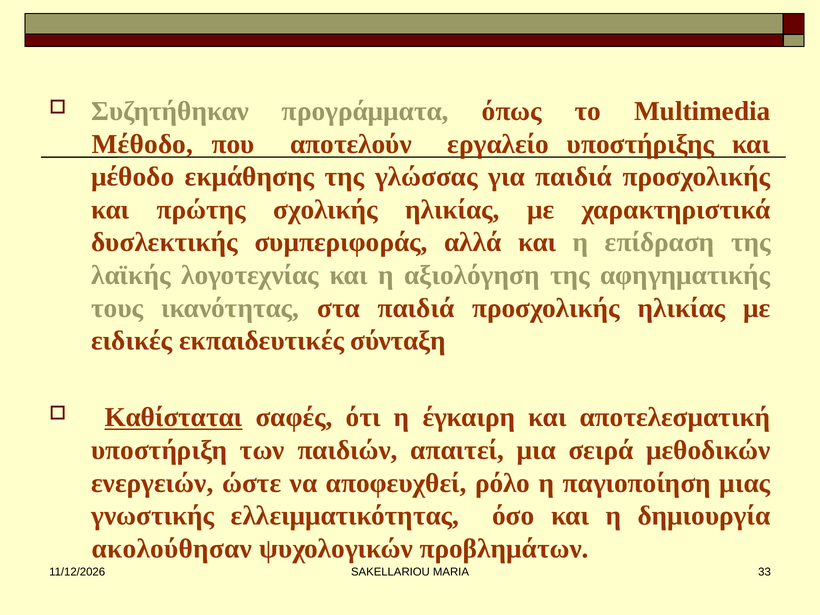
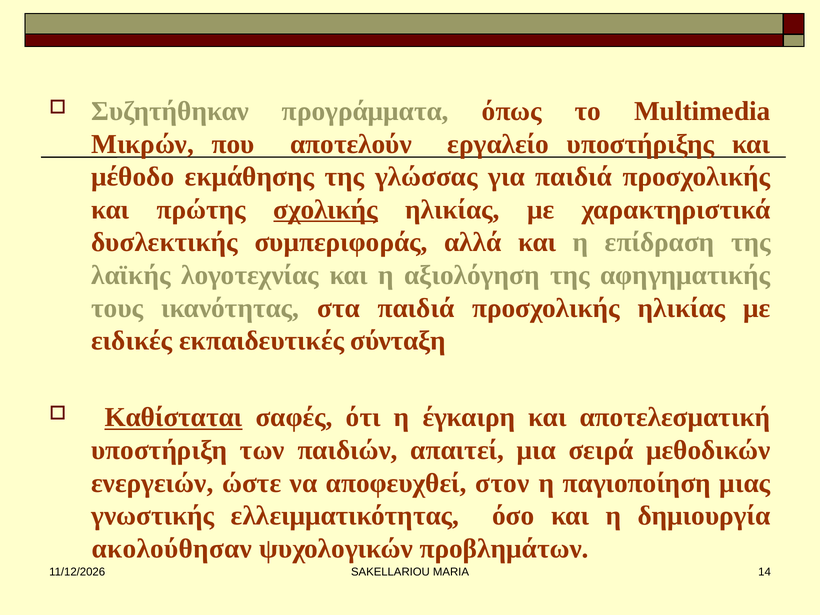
Μέθοδο at (142, 144): Μέθοδο -> Μικρών
σχολικής underline: none -> present
ρόλο: ρόλο -> στον
33: 33 -> 14
